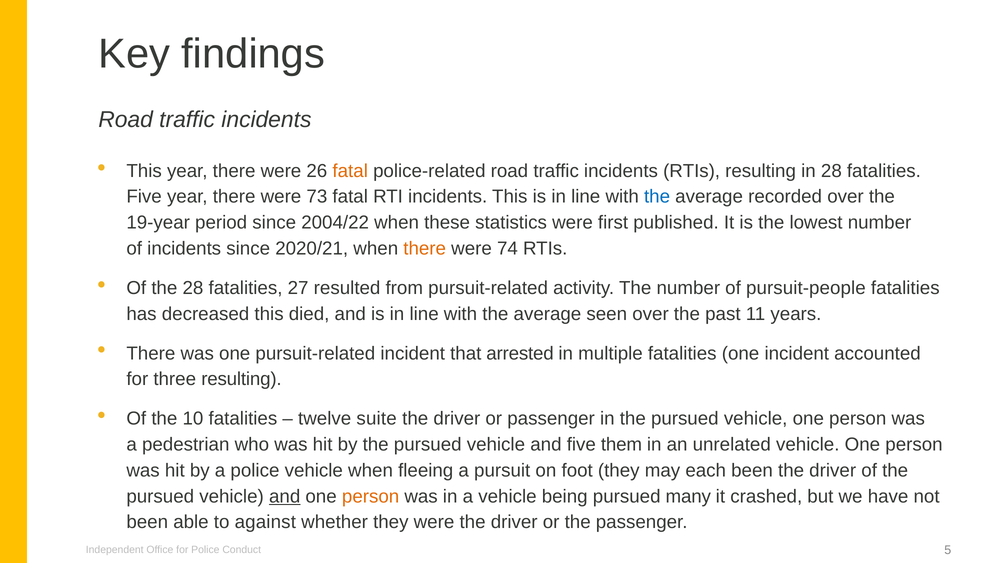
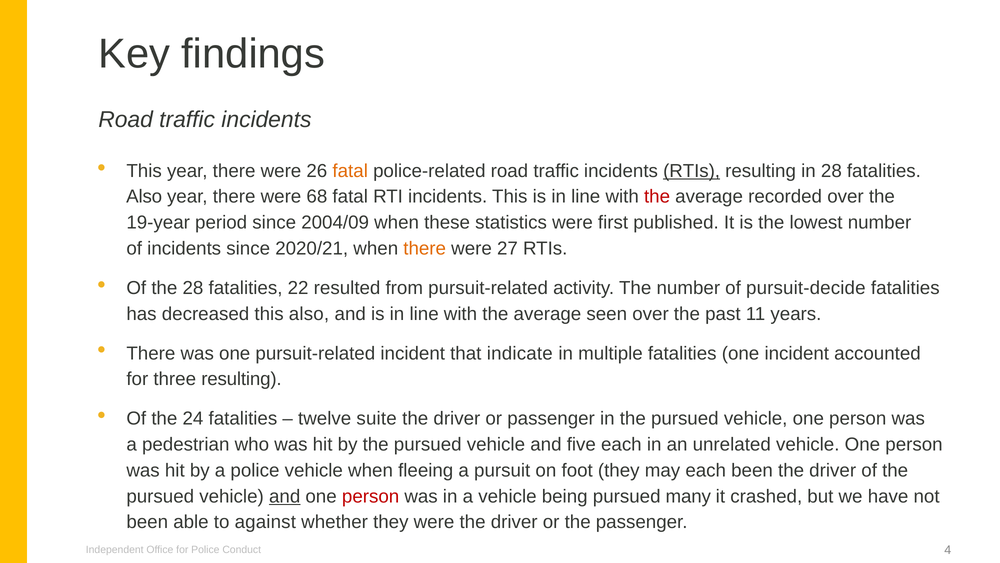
RTIs at (692, 171) underline: none -> present
Five at (144, 197): Five -> Also
73: 73 -> 68
the at (657, 197) colour: blue -> red
2004/22: 2004/22 -> 2004/09
74: 74 -> 27
27: 27 -> 22
pursuit-people: pursuit-people -> pursuit-decide
this died: died -> also
arrested: arrested -> indicate
10: 10 -> 24
five them: them -> each
person at (371, 496) colour: orange -> red
5: 5 -> 4
